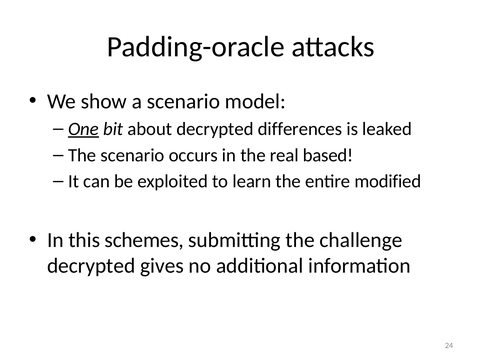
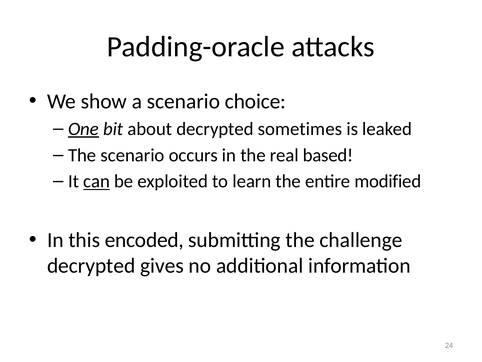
model: model -> choice
differences: differences -> sometimes
can underline: none -> present
schemes: schemes -> encoded
